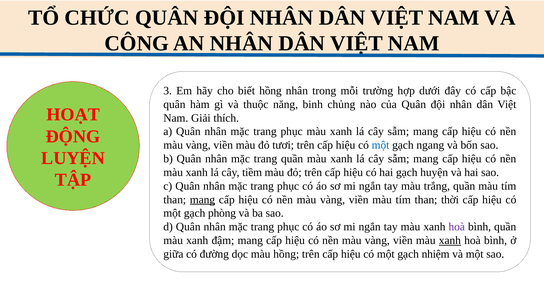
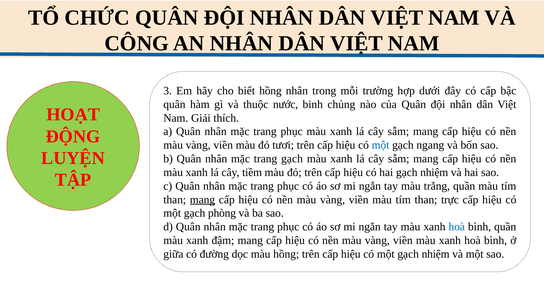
năng: năng -> nước
trang quần: quần -> gạch
hai gạch huyện: huyện -> nhiệm
thời: thời -> trực
hoà at (457, 227) colour: purple -> blue
xanh at (450, 240) underline: present -> none
